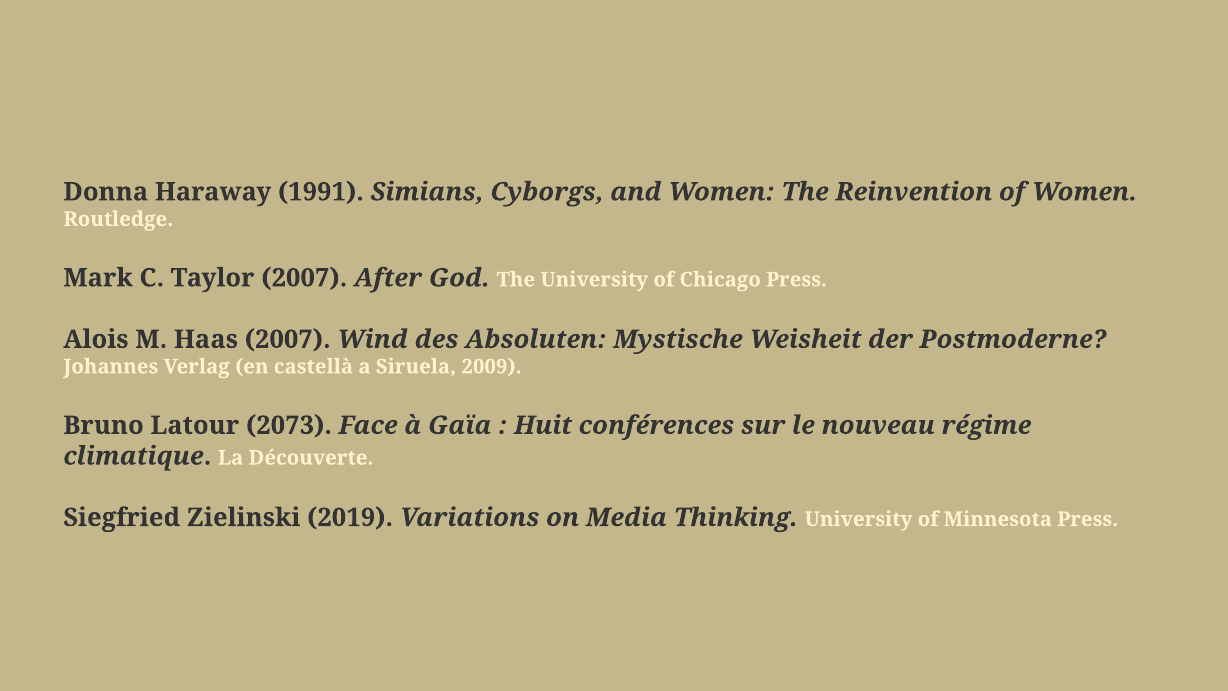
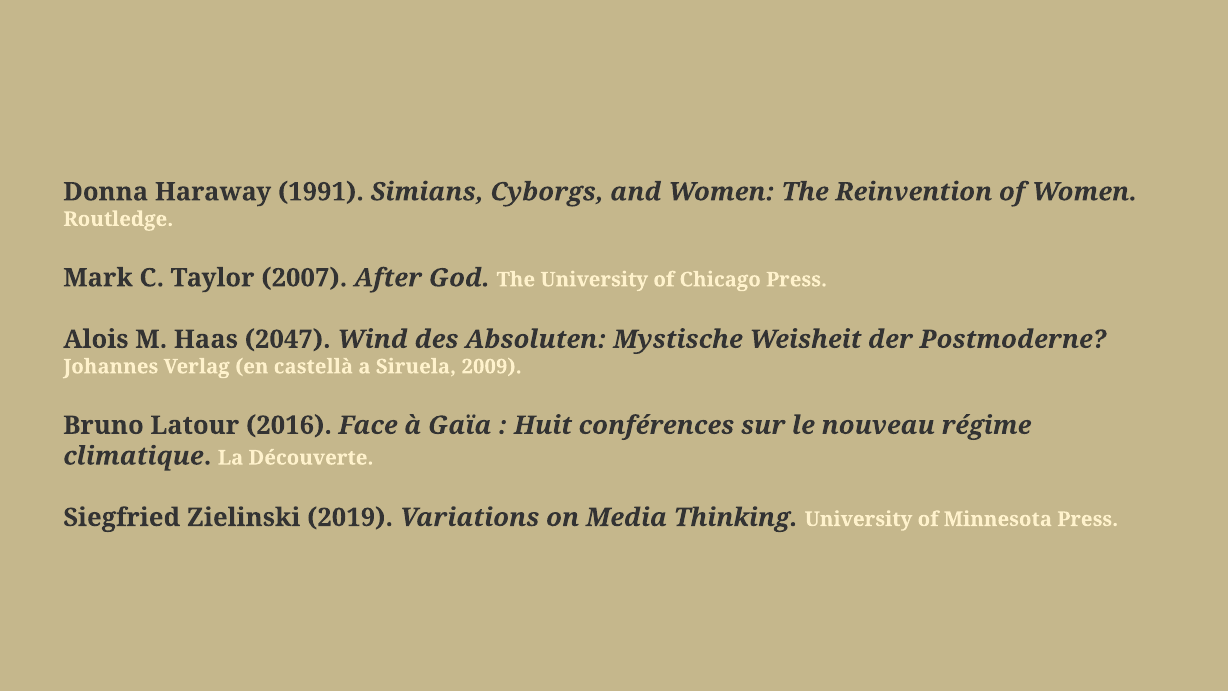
Haas 2007: 2007 -> 2047
2073: 2073 -> 2016
